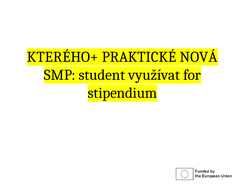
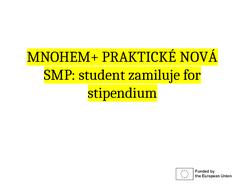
KTERÉHO+: KTERÉHO+ -> MNOHEM+
využívat: využívat -> zamiluje
